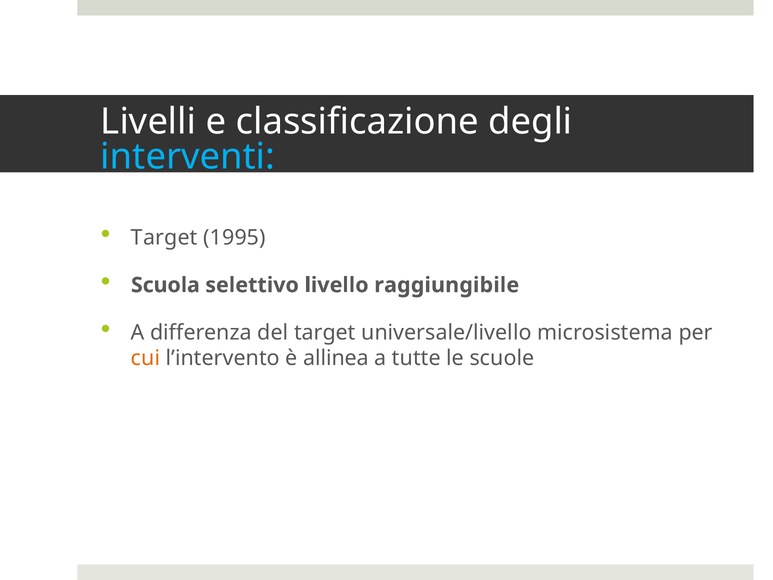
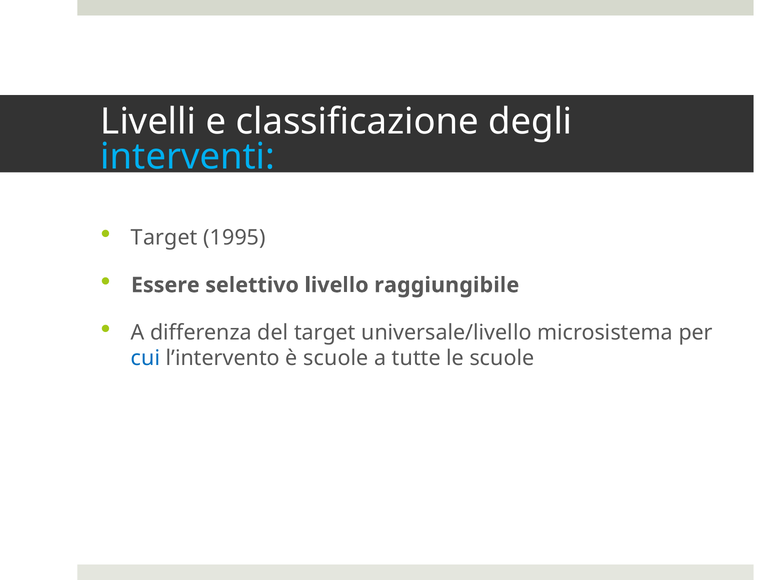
Scuola: Scuola -> Essere
cui colour: orange -> blue
è allinea: allinea -> scuole
